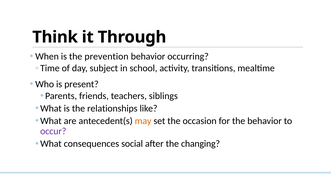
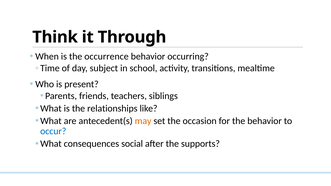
prevention: prevention -> occurrence
occur colour: purple -> blue
changing: changing -> supports
